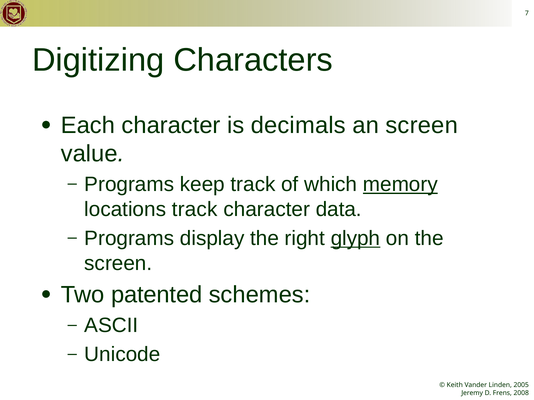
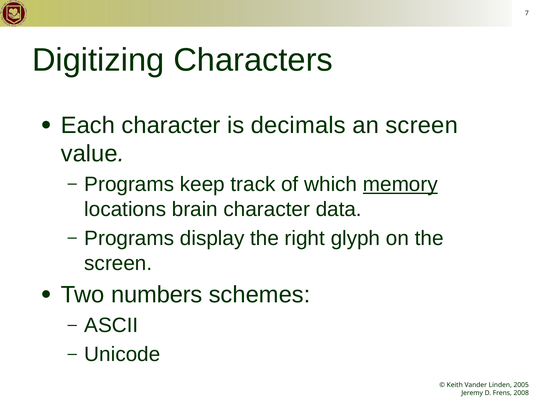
locations track: track -> brain
glyph underline: present -> none
patented: patented -> numbers
